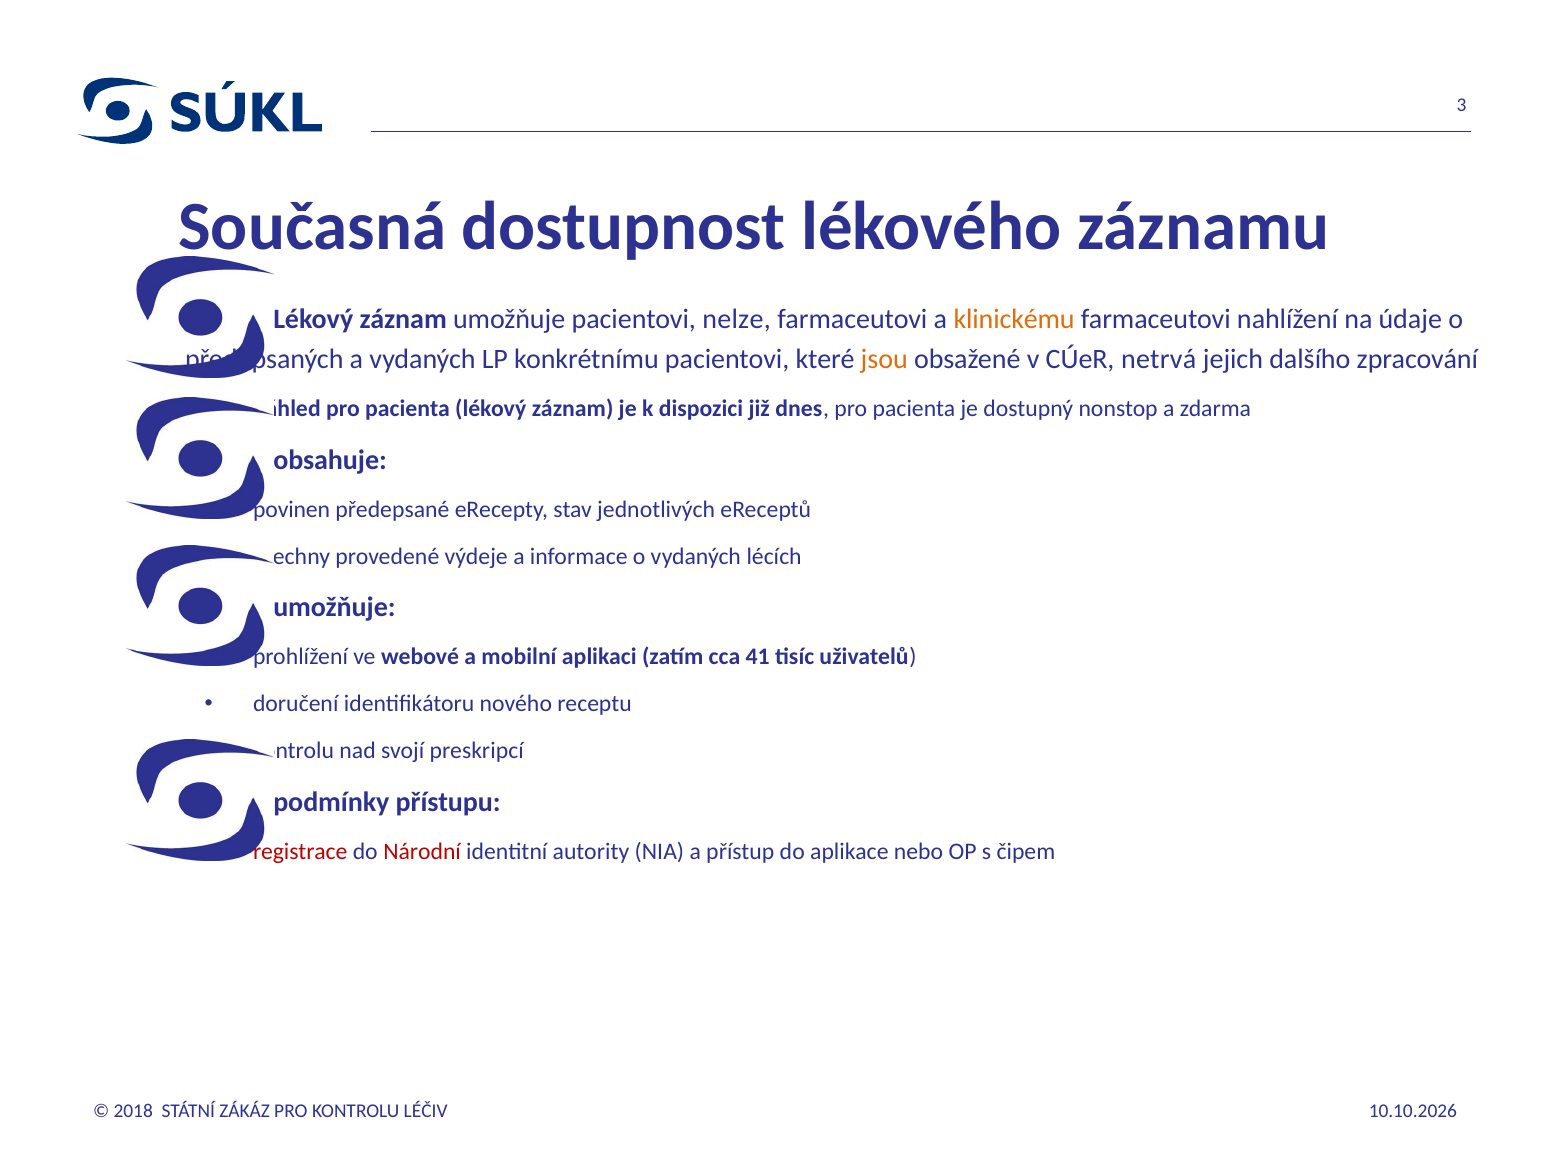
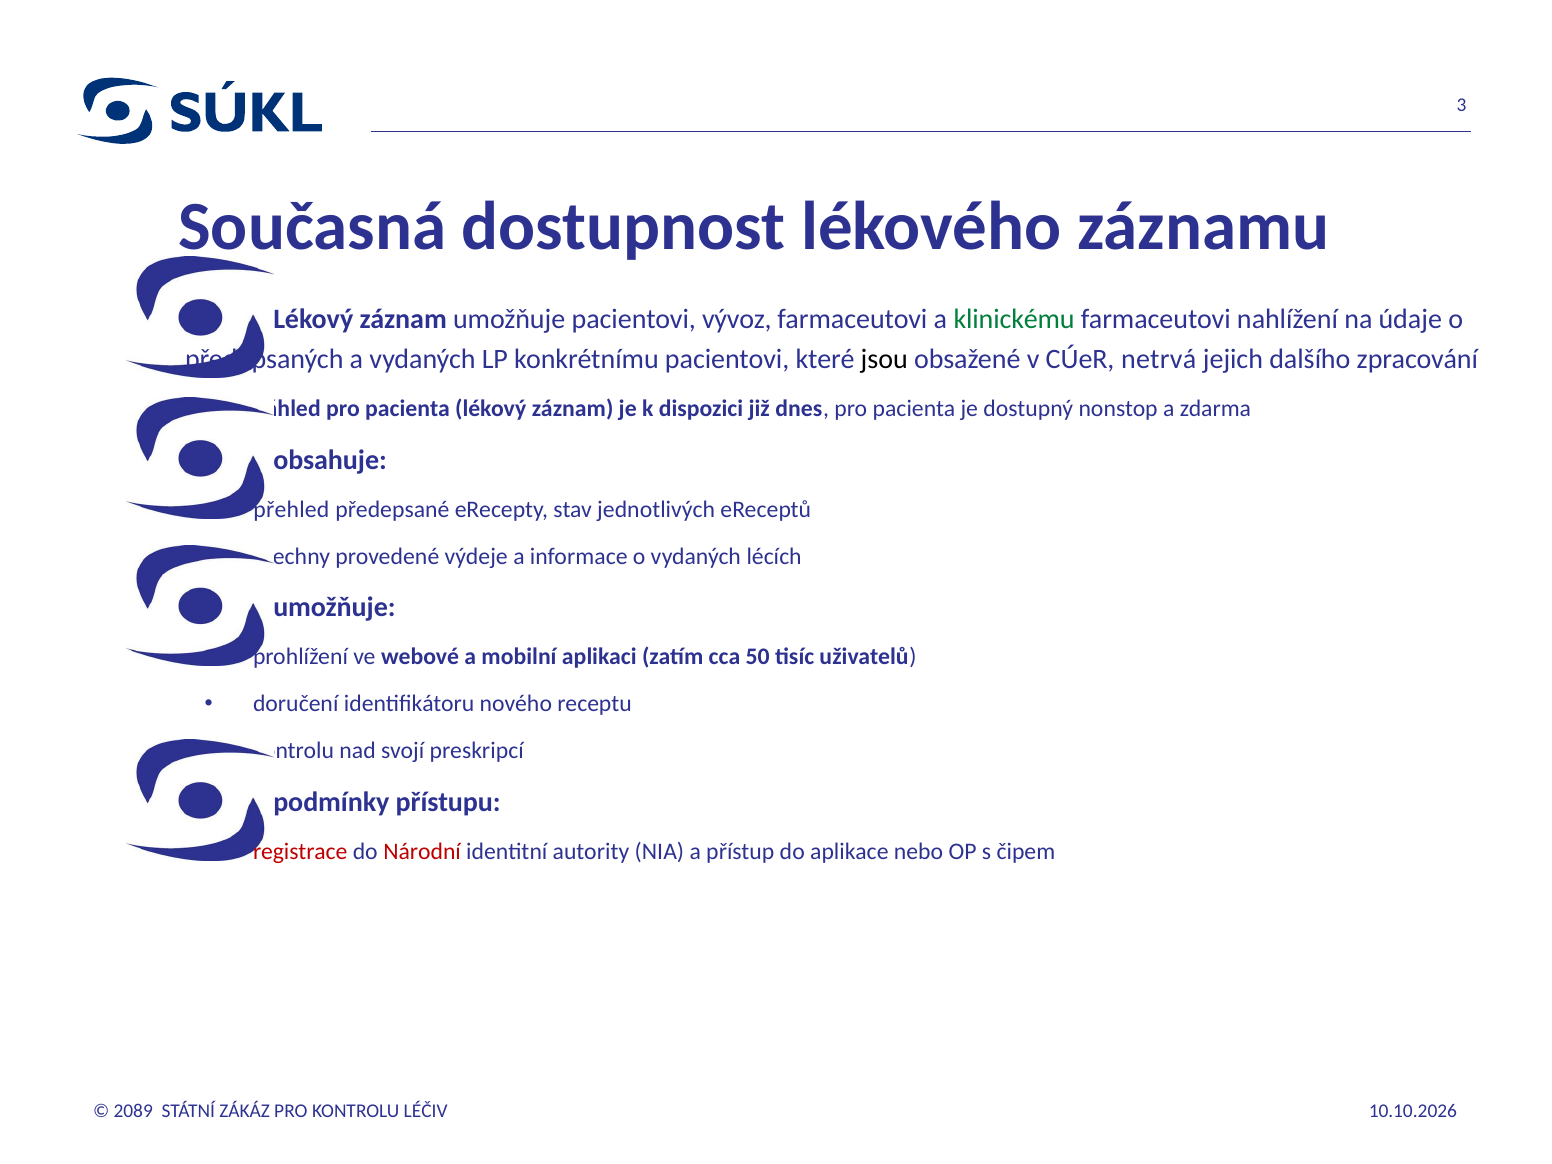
nelze: nelze -> vývoz
klinickému colour: orange -> green
jsou colour: orange -> black
povinen: povinen -> přehled
41: 41 -> 50
2018: 2018 -> 2089
